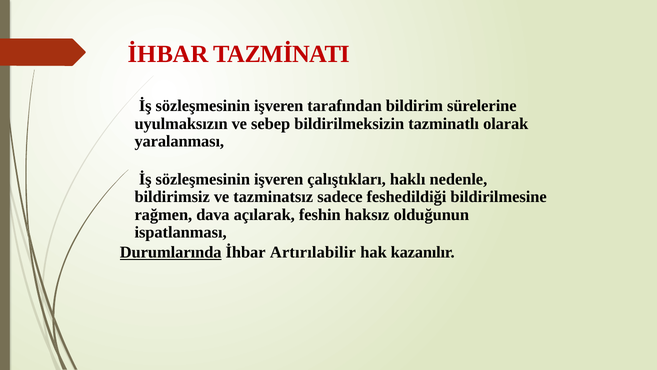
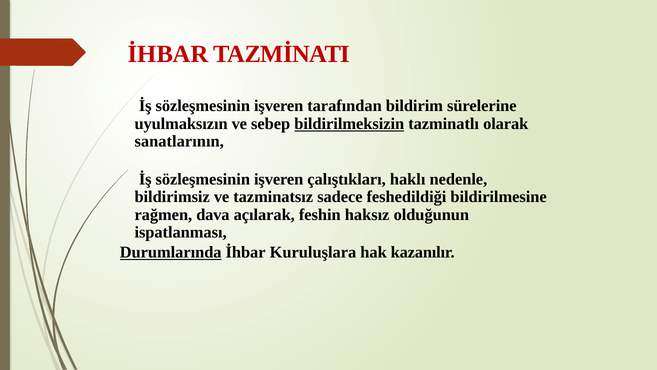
bildirilmeksizin underline: none -> present
yaralanması: yaralanması -> sanatlarının
Artırılabilir: Artırılabilir -> Kuruluşlara
